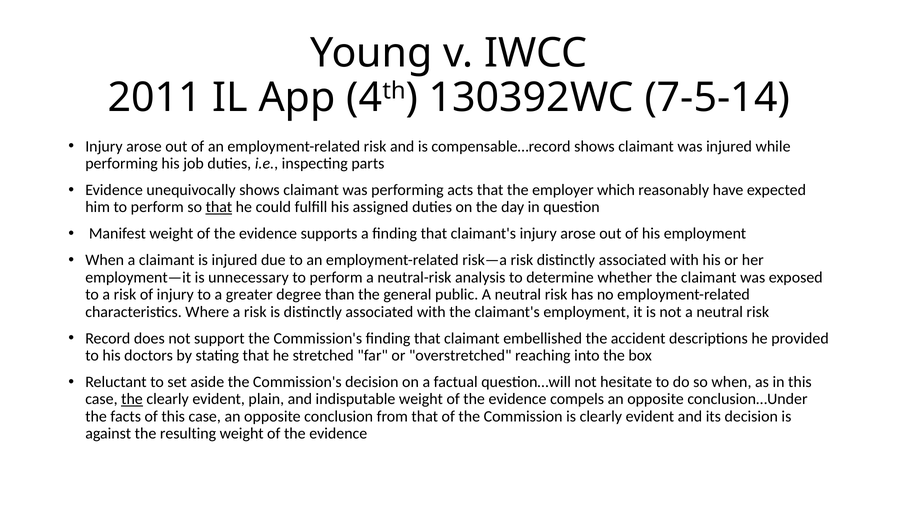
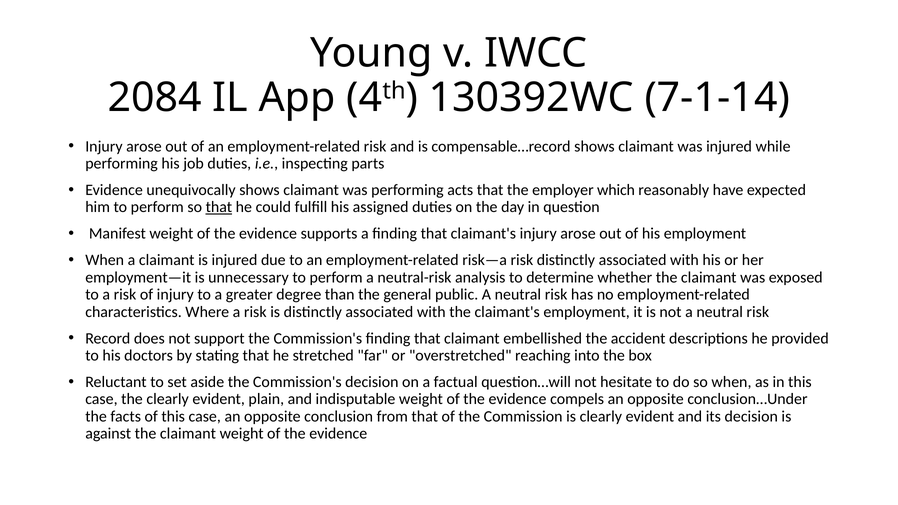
2011: 2011 -> 2084
7-5-14: 7-5-14 -> 7-1-14
the at (132, 399) underline: present -> none
against the resulting: resulting -> claimant
